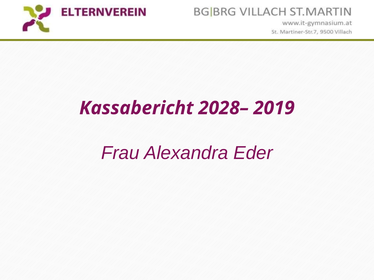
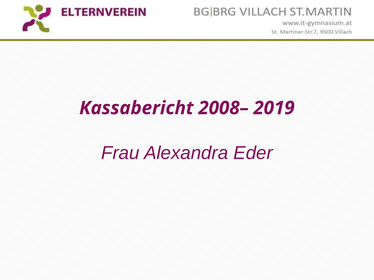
2028–: 2028– -> 2008–
